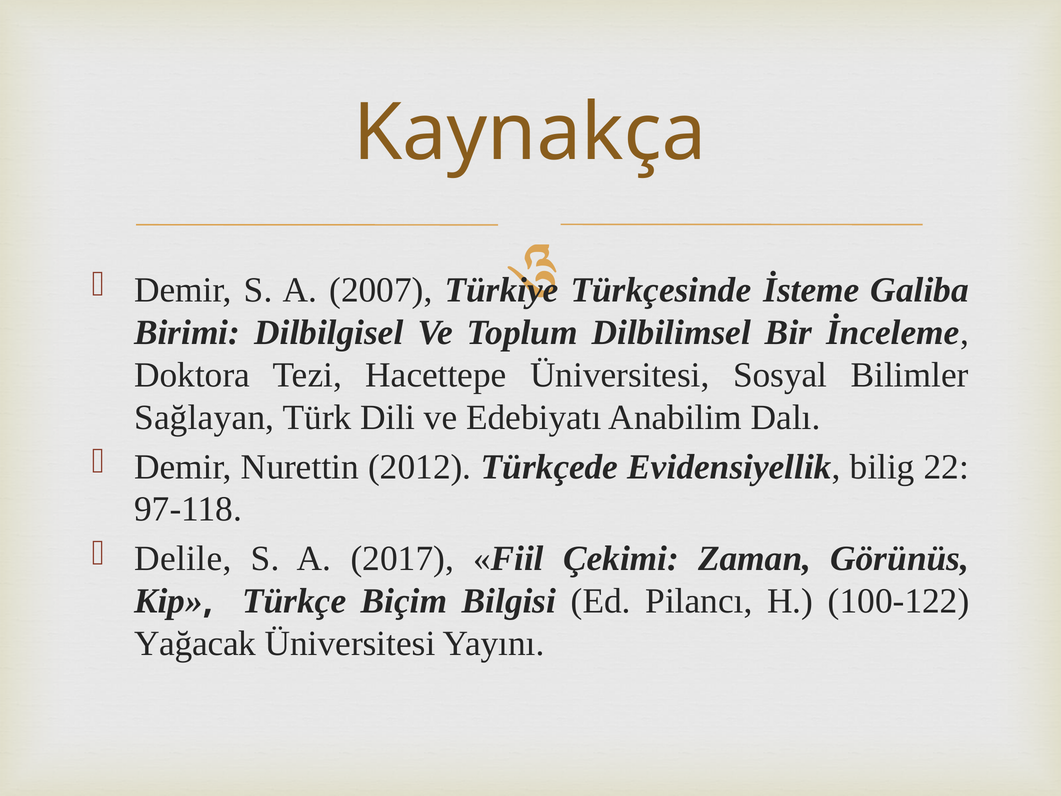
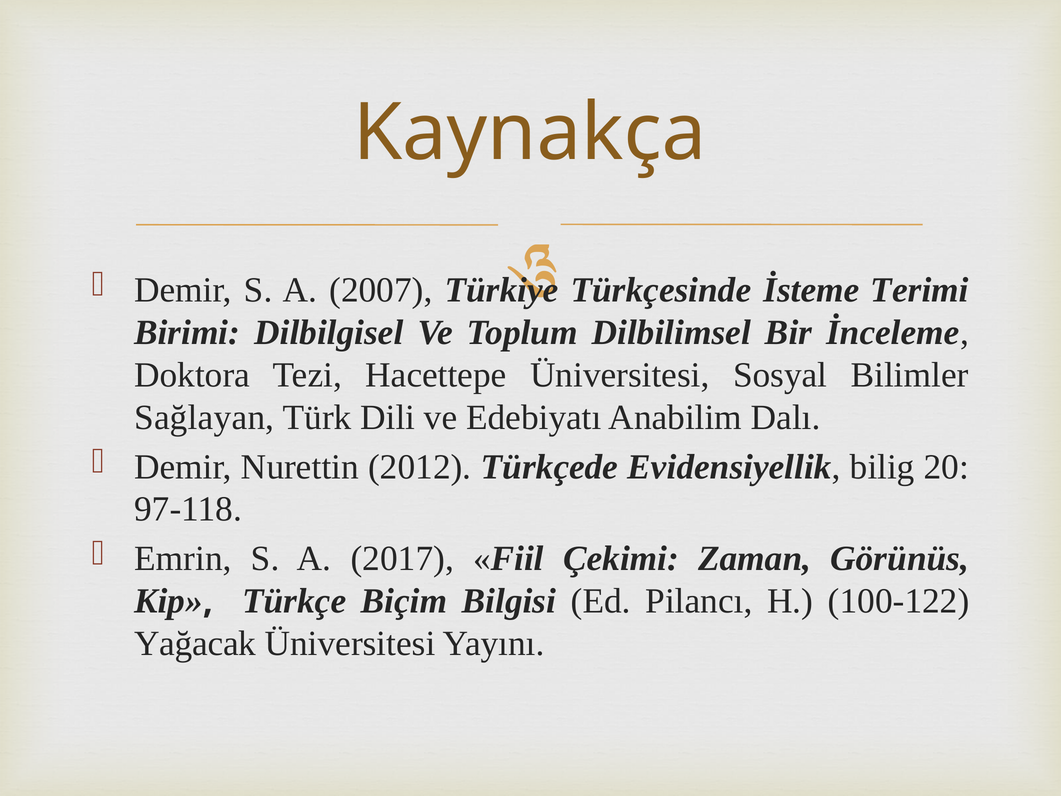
Galiba: Galiba -> Terimi
22: 22 -> 20
Delile: Delile -> Emrin
